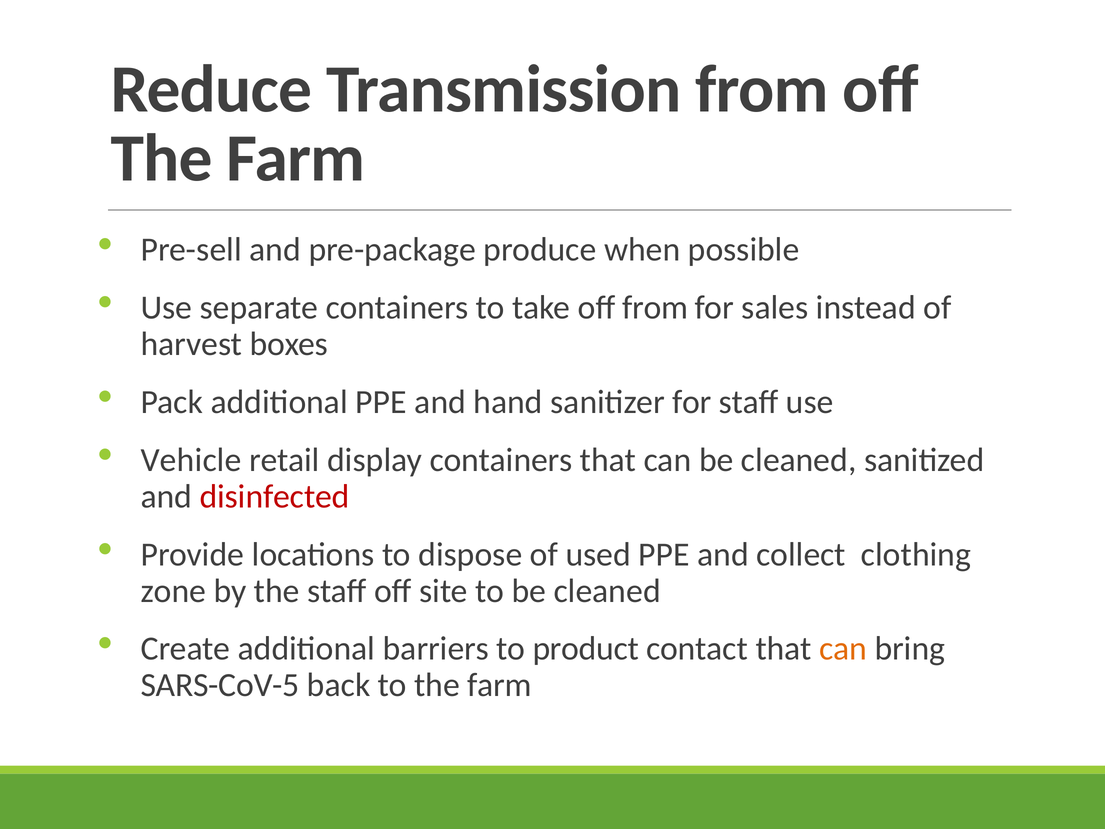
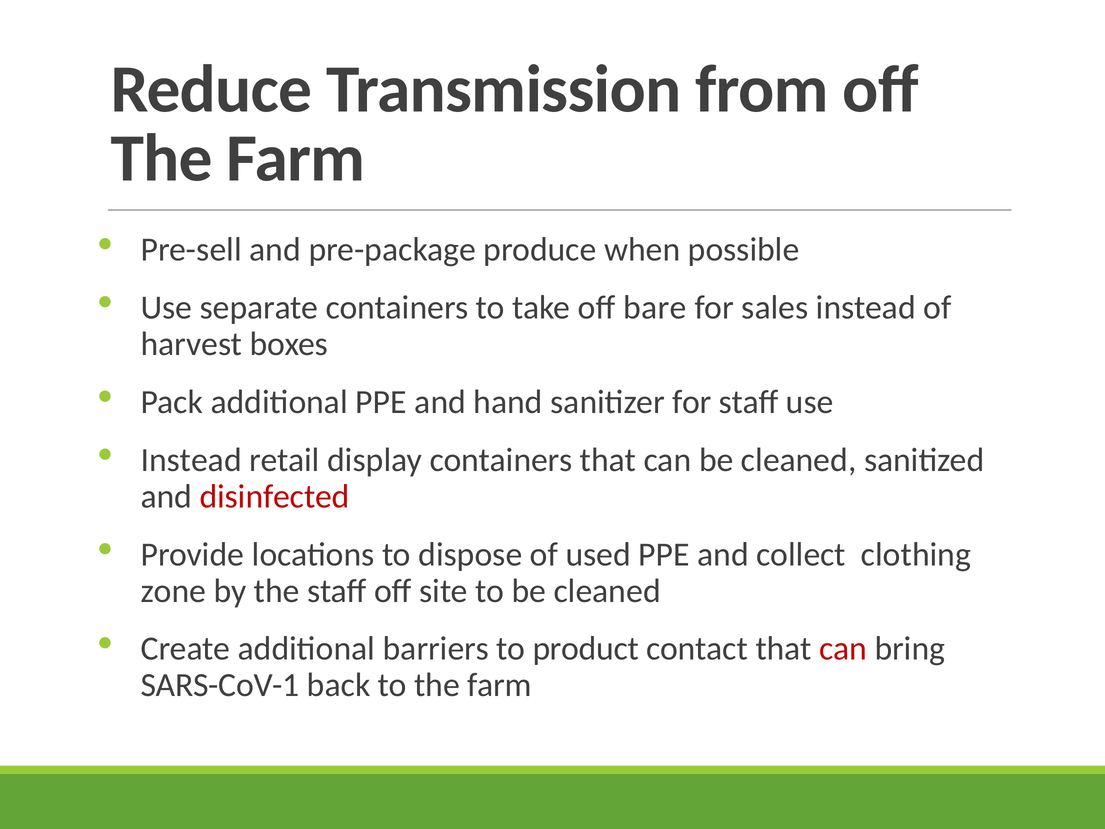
off from: from -> bare
Vehicle at (191, 460): Vehicle -> Instead
can at (843, 649) colour: orange -> red
SARS-CoV-5: SARS-CoV-5 -> SARS-CoV-1
